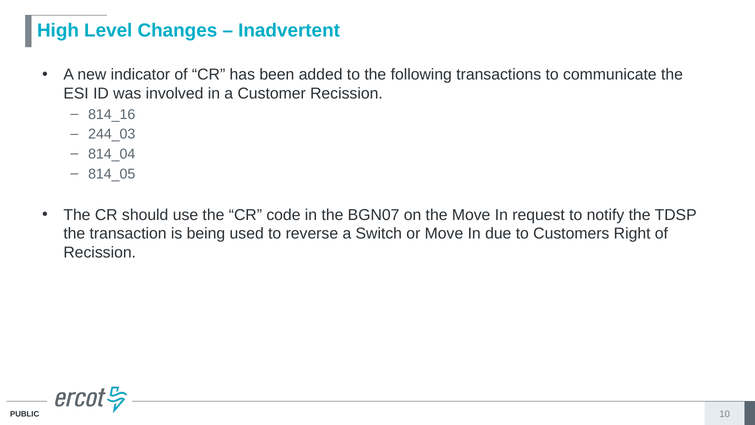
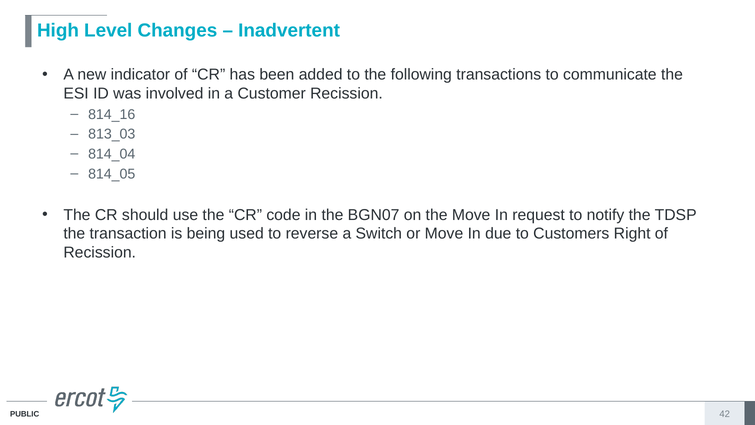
244_03: 244_03 -> 813_03
10: 10 -> 42
